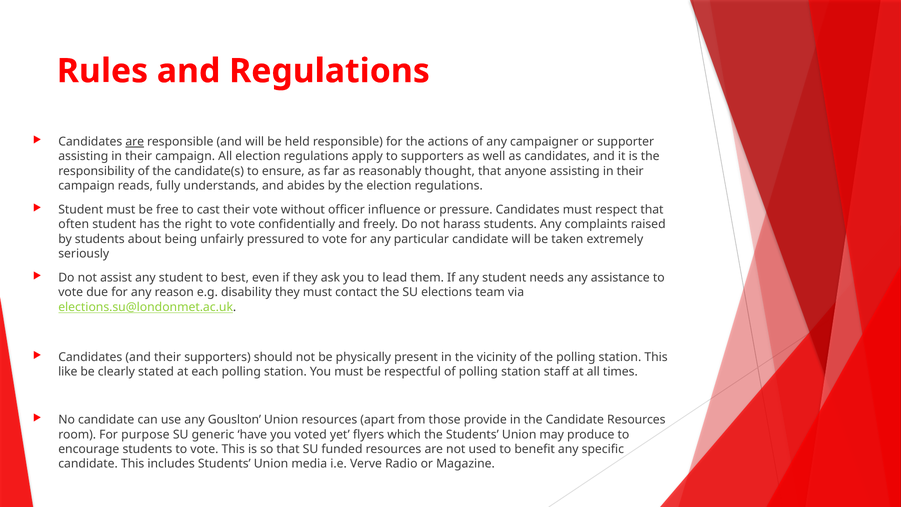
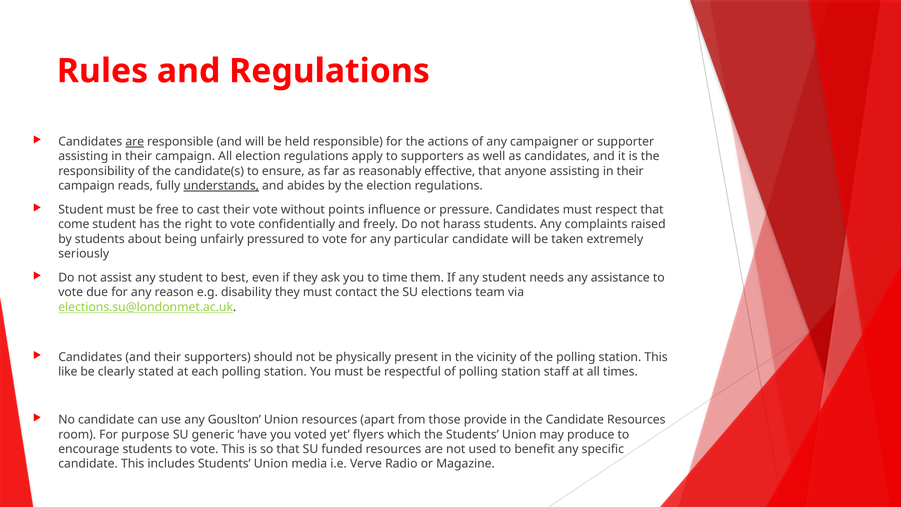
thought: thought -> effective
understands underline: none -> present
officer: officer -> points
often: often -> come
lead: lead -> time
